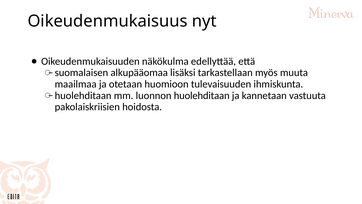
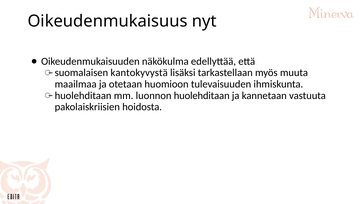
alkupääomaa: alkupääomaa -> kantokyvystä
